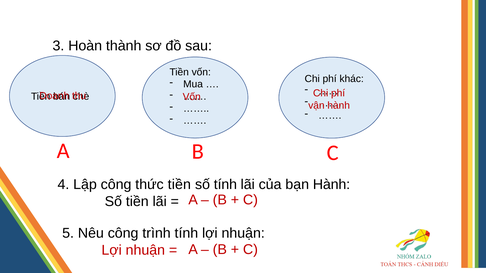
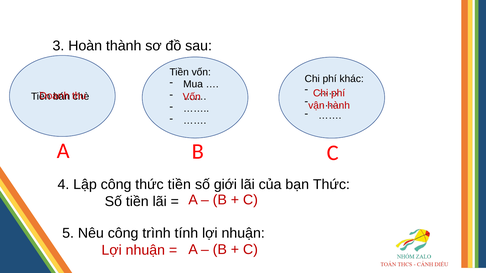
số tính: tính -> giới
bạn Hành: Hành -> Thức
